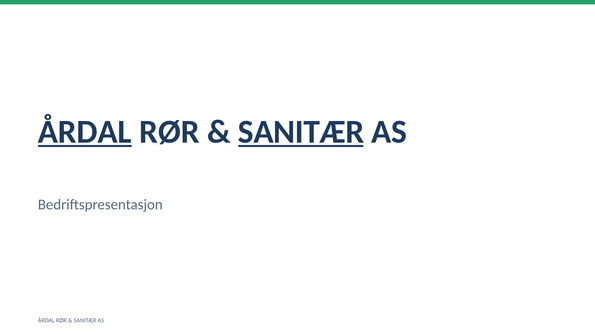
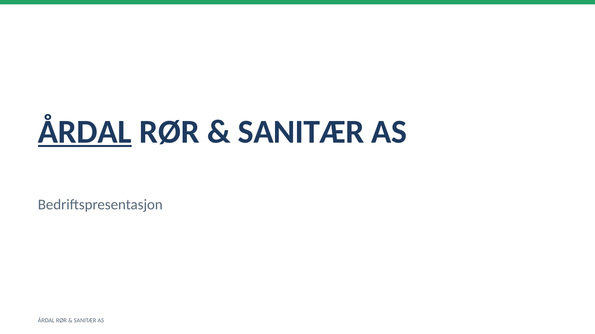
SANITÆR at (301, 132) underline: present -> none
